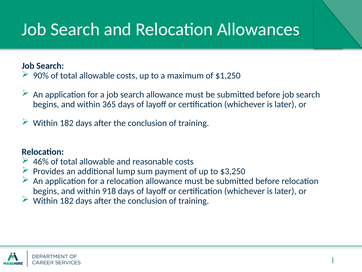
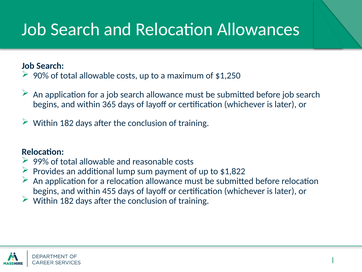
46%: 46% -> 99%
$3,250: $3,250 -> $1,822
918: 918 -> 455
